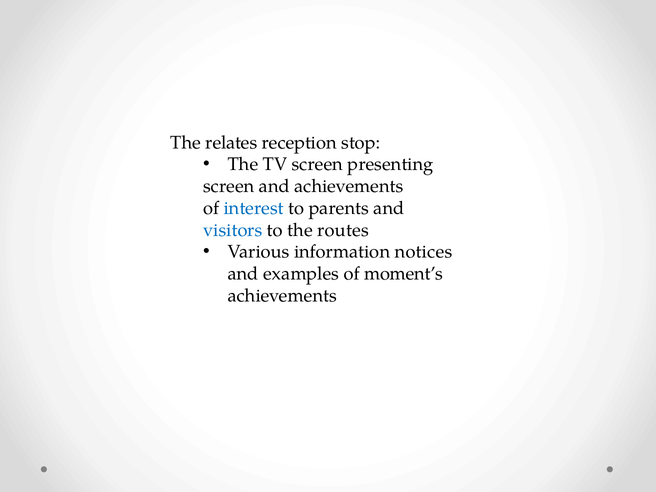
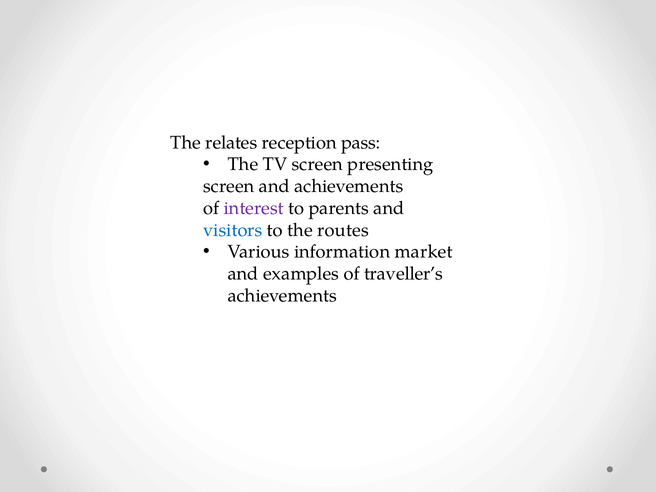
stop: stop -> pass
interest colour: blue -> purple
notices: notices -> market
moment’s: moment’s -> traveller’s
